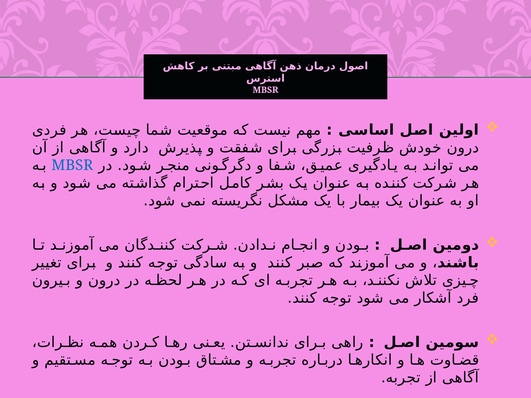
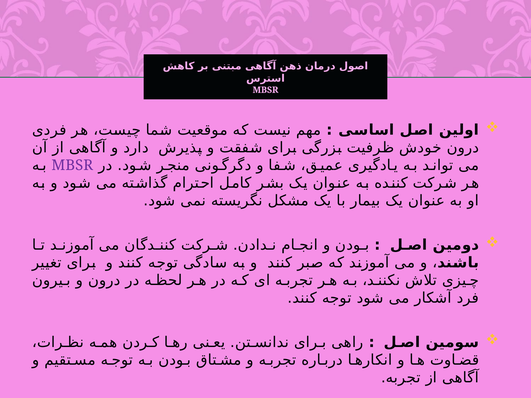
MBSR at (72, 165) colour: blue -> purple
